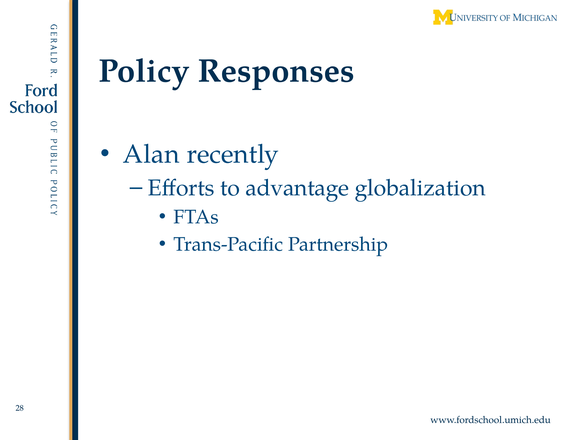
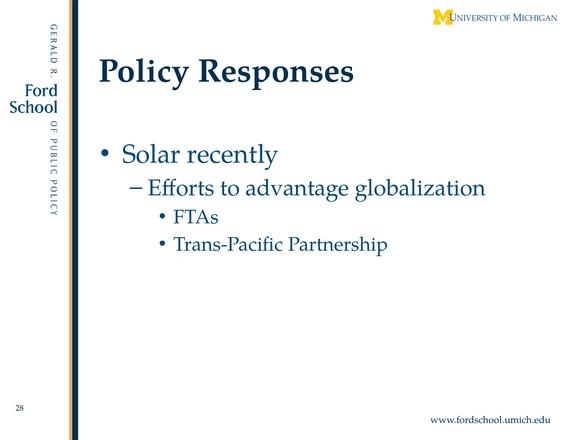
Alan: Alan -> Solar
